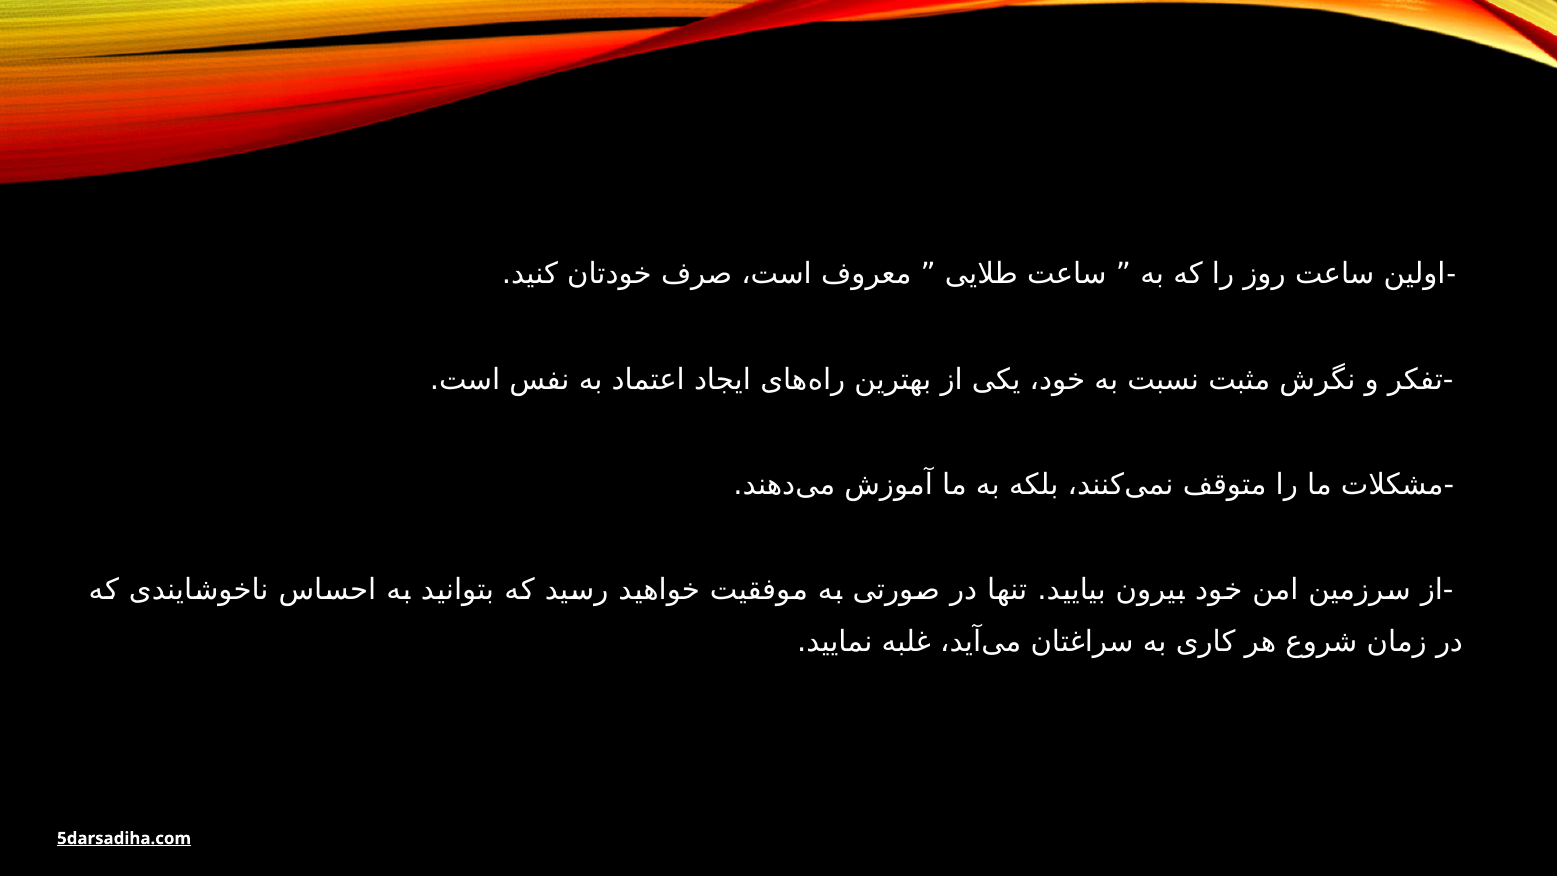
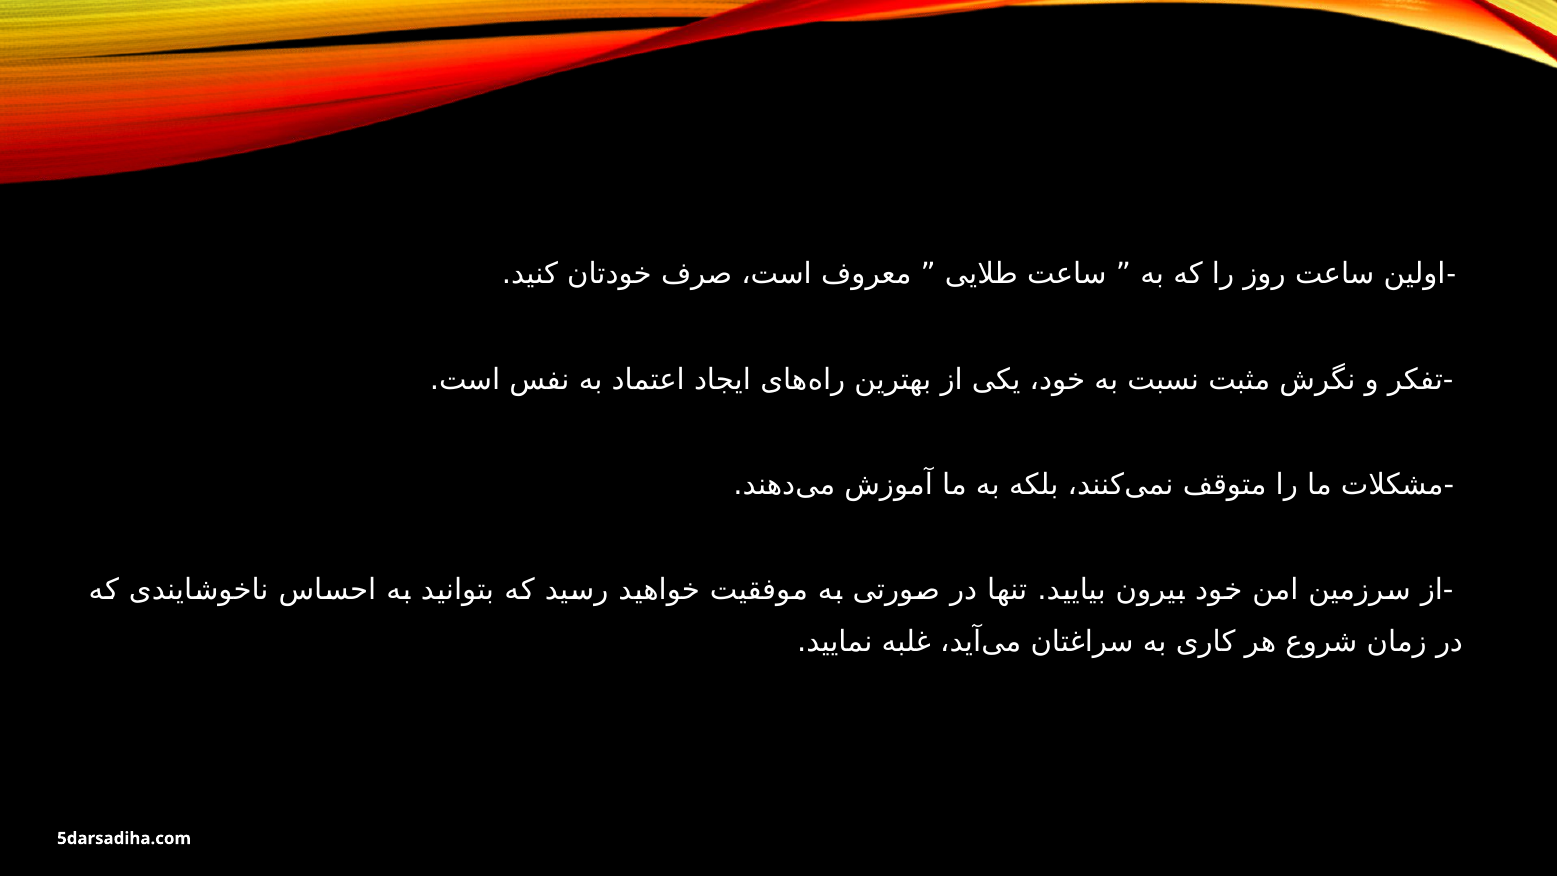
5darsadiha.com underline: present -> none
